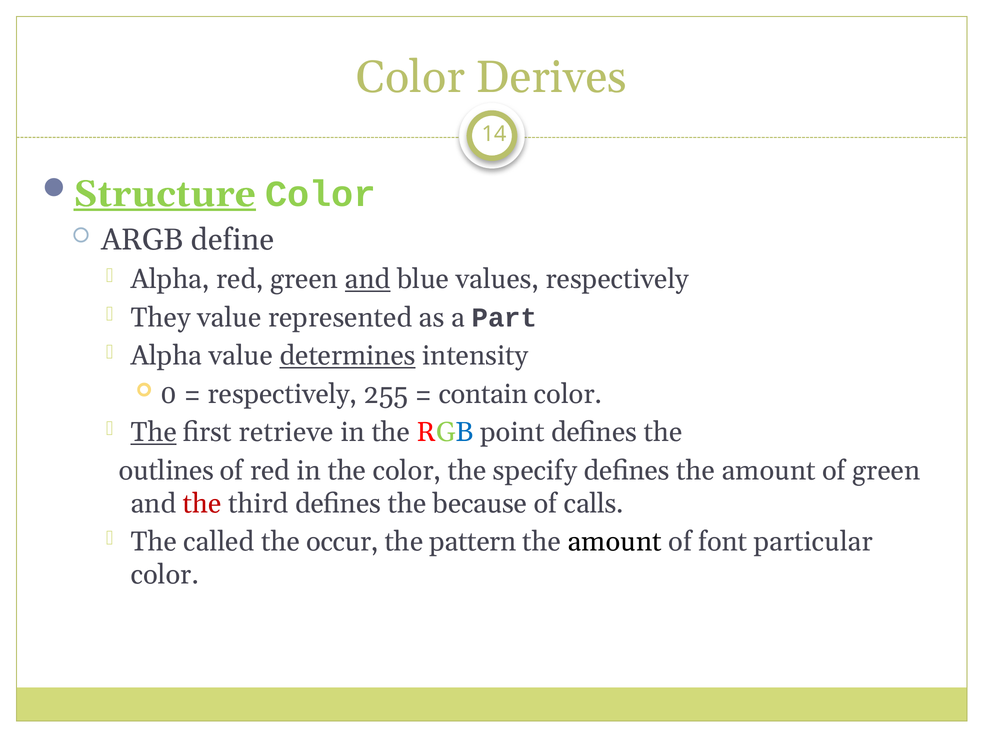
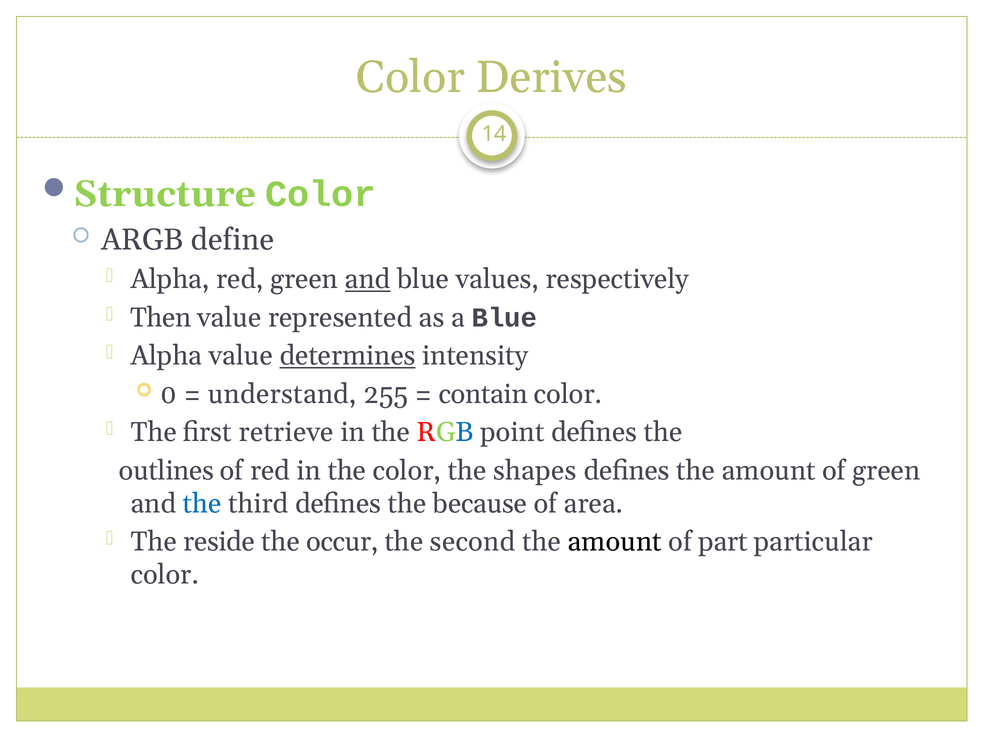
Structure underline: present -> none
They: They -> Then
a Part: Part -> Blue
respectively at (283, 394): respectively -> understand
The at (154, 432) underline: present -> none
specify: specify -> shapes
the at (202, 504) colour: red -> blue
calls: calls -> area
called: called -> reside
pattern: pattern -> second
font: font -> part
